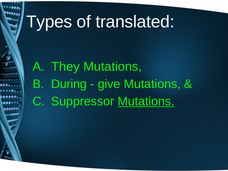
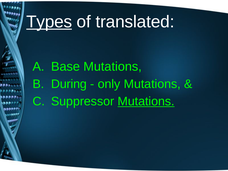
Types underline: none -> present
They: They -> Base
give: give -> only
